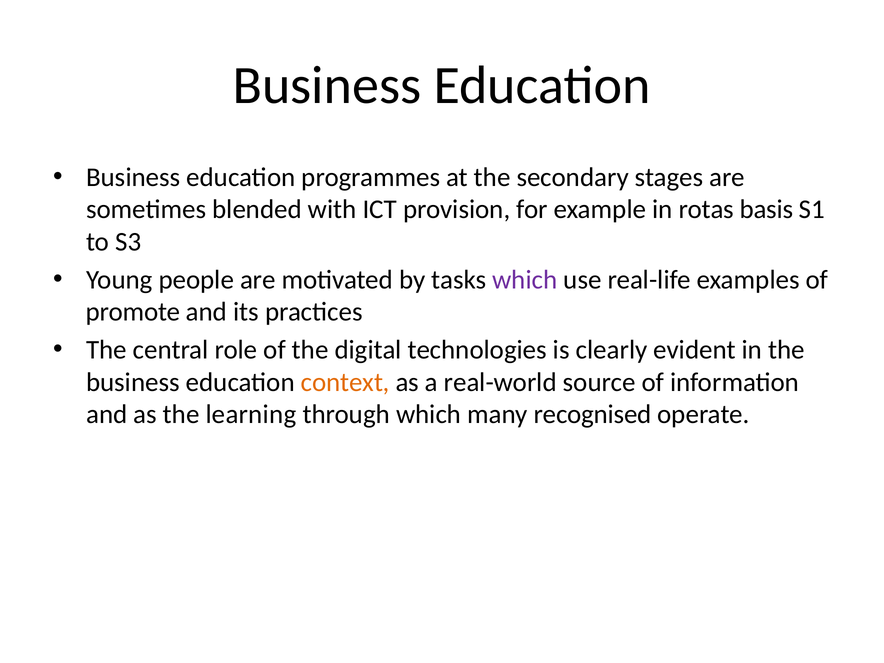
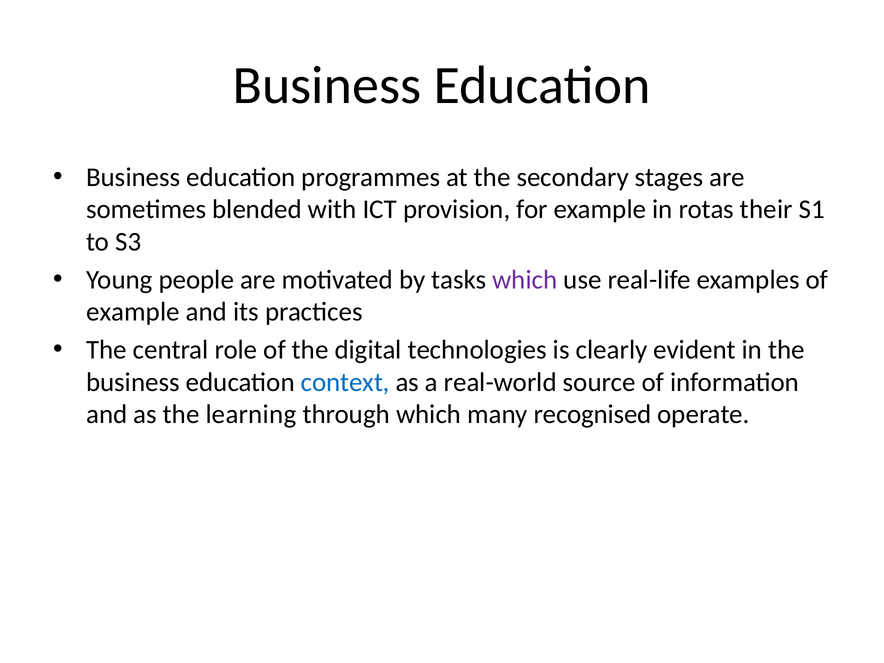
basis: basis -> their
promote at (133, 312): promote -> example
context colour: orange -> blue
